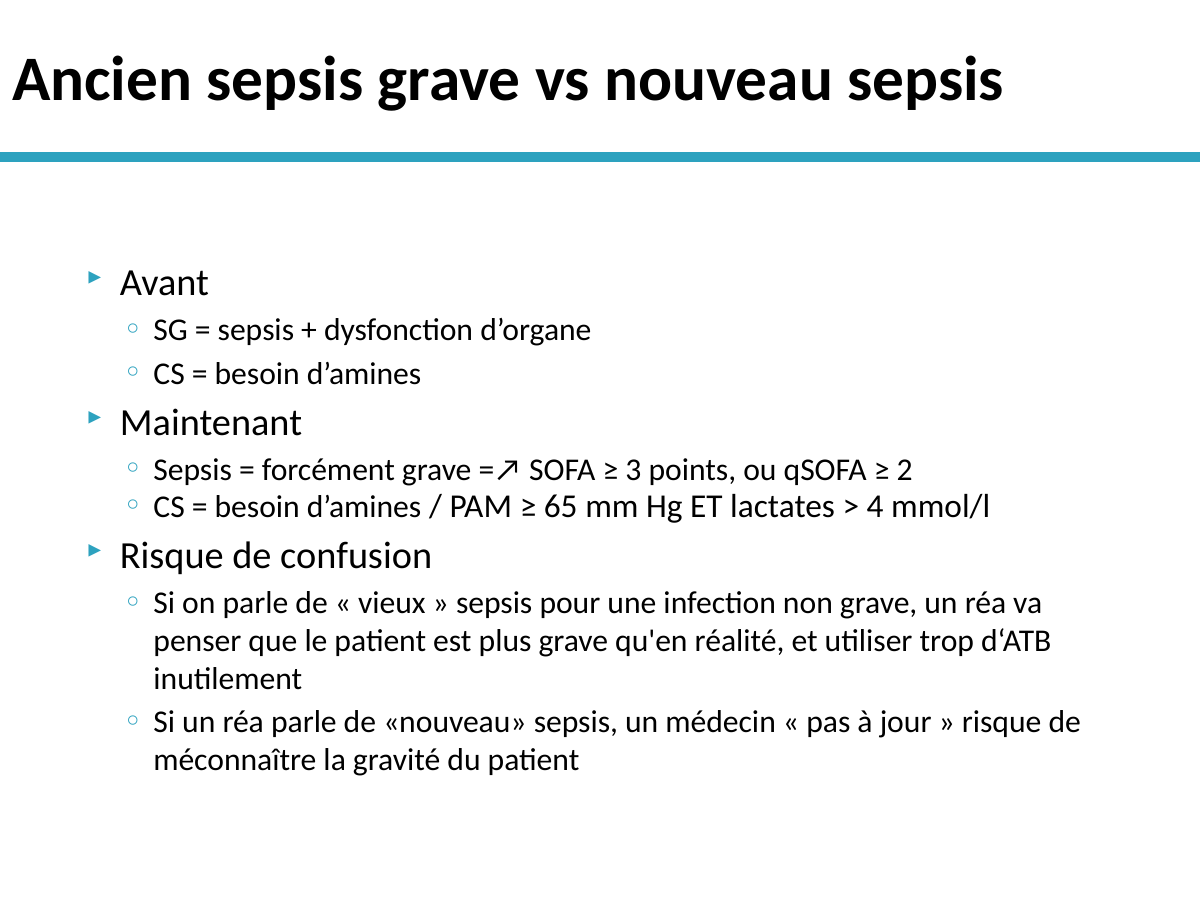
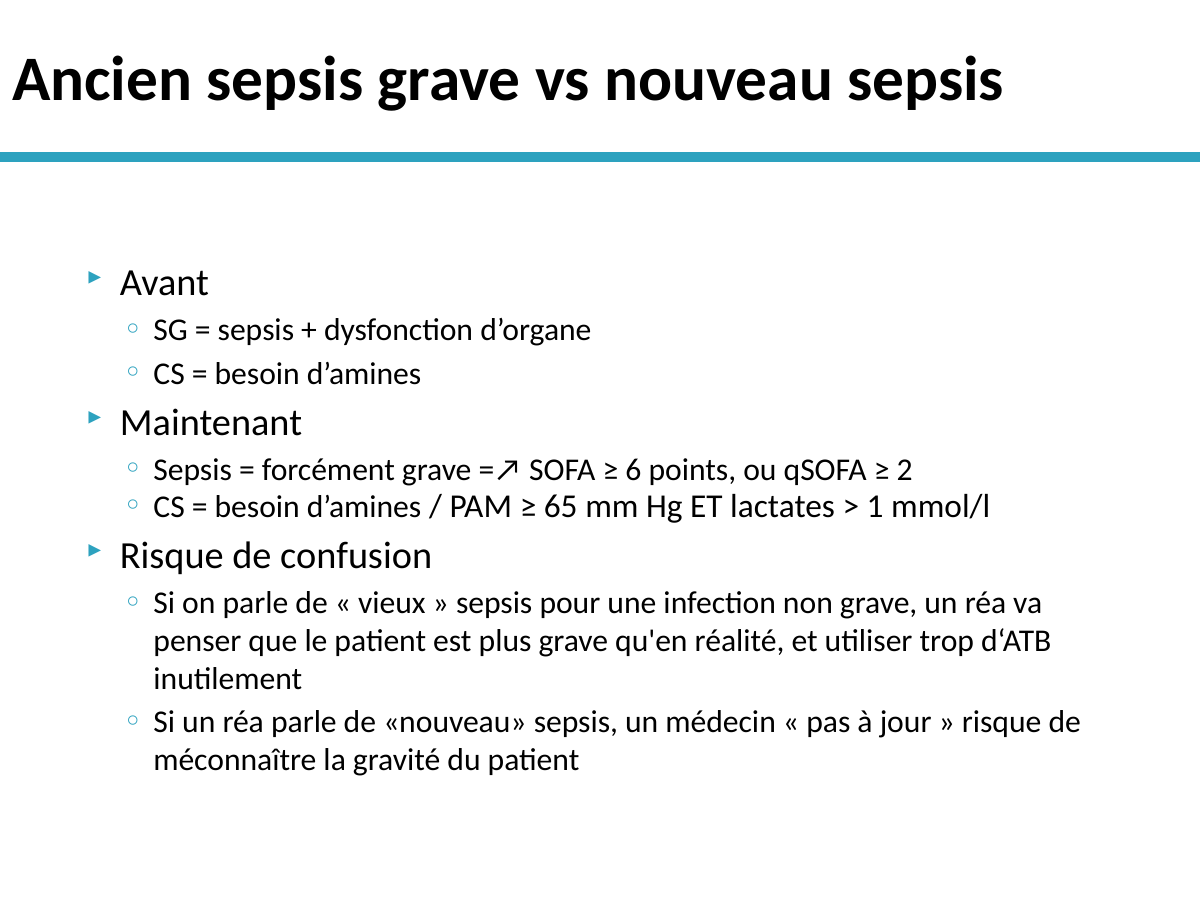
3: 3 -> 6
4: 4 -> 1
